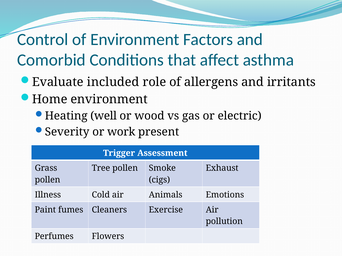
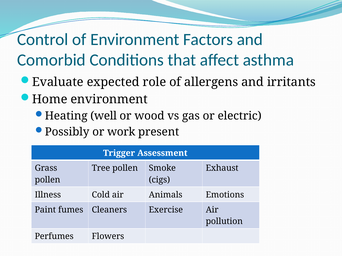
included: included -> expected
Severity: Severity -> Possibly
